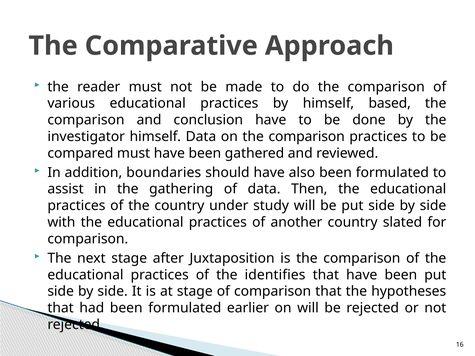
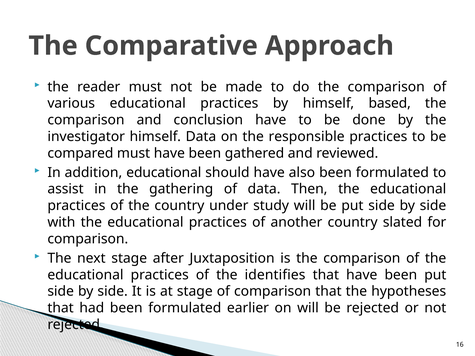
on the comparison: comparison -> responsible
addition boundaries: boundaries -> educational
